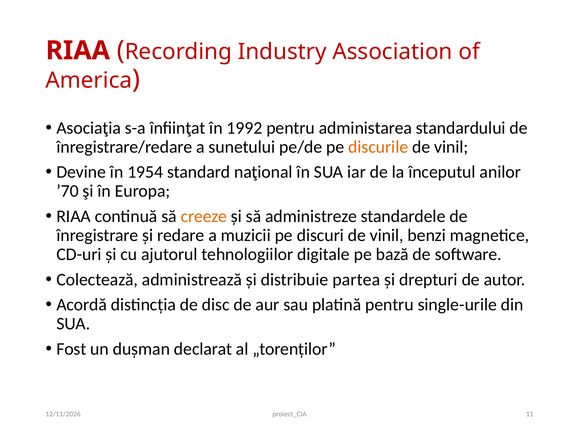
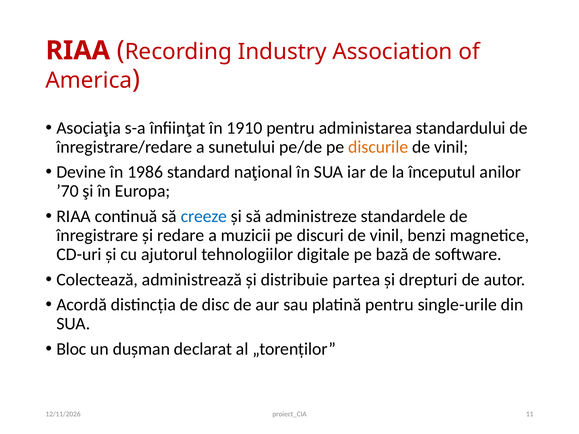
1992: 1992 -> 1910
1954: 1954 -> 1986
creeze colour: orange -> blue
Fost: Fost -> Bloc
